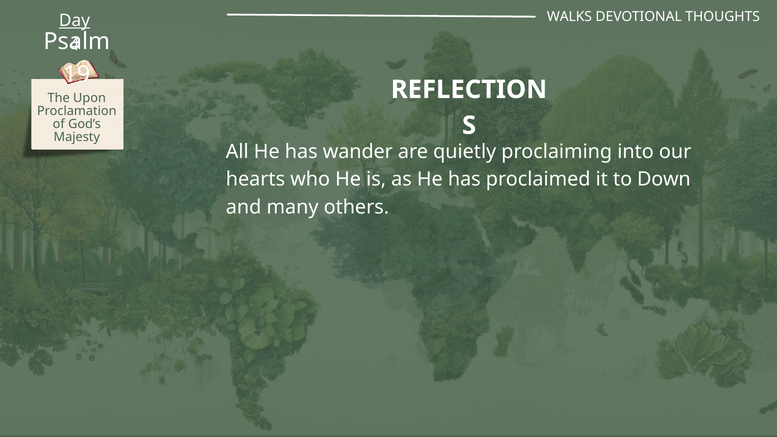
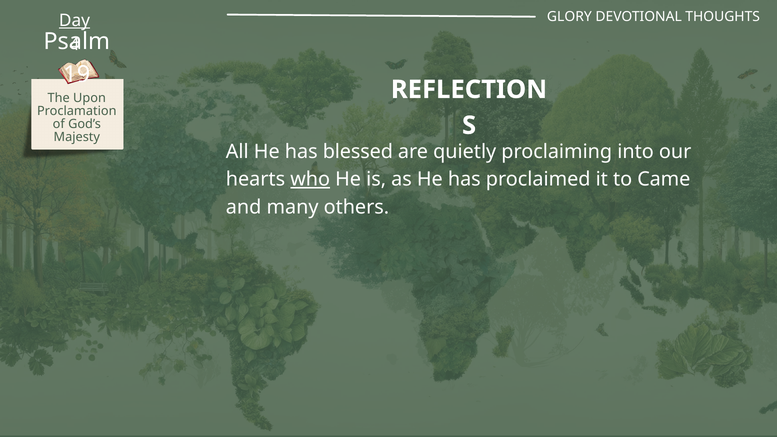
WALKS: WALKS -> GLORY
wander: wander -> blessed
who underline: none -> present
Down: Down -> Came
